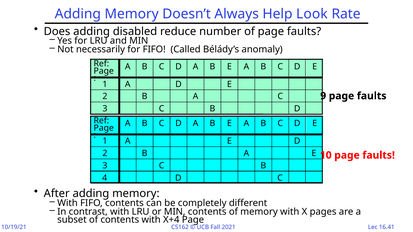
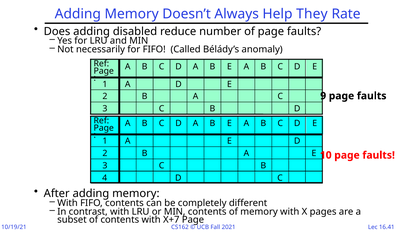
Look: Look -> They
X+4: X+4 -> X+7
